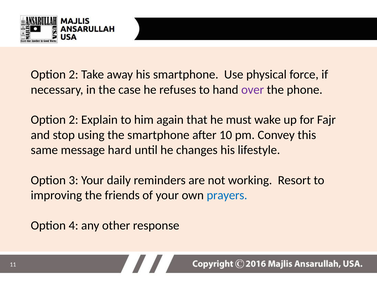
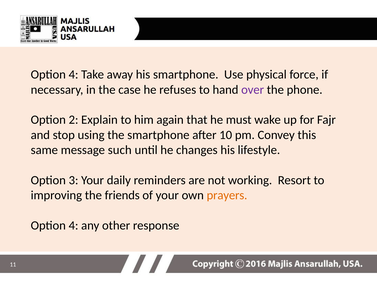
2 at (73, 74): 2 -> 4
hard: hard -> such
prayers colour: blue -> orange
